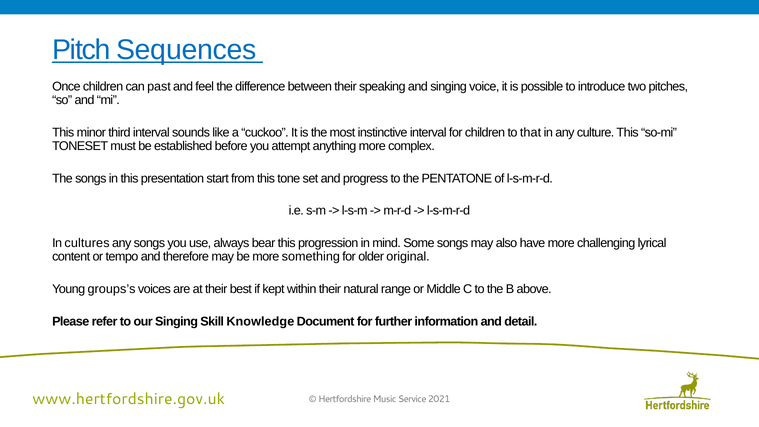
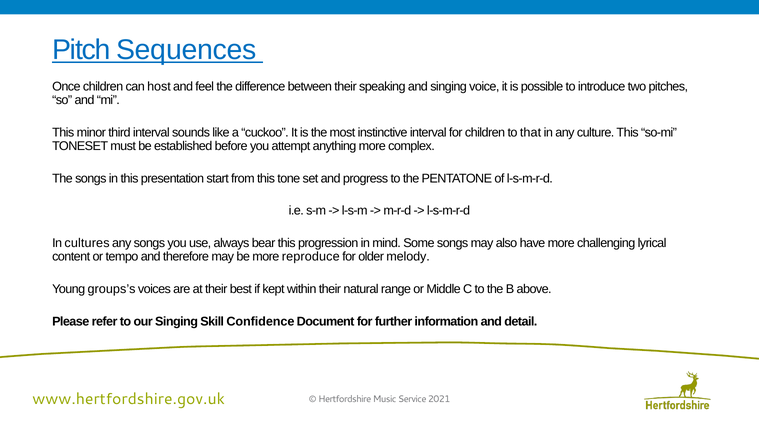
past: past -> host
something: something -> reproduce
original: original -> melody
Knowledge: Knowledge -> Confidence
